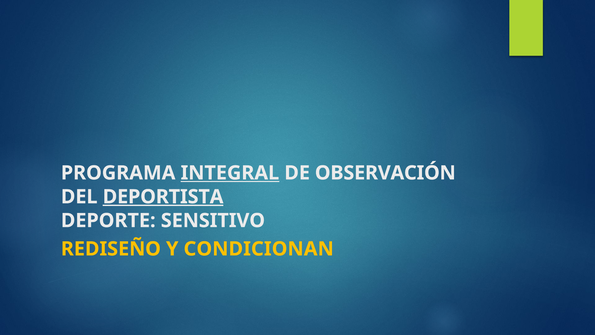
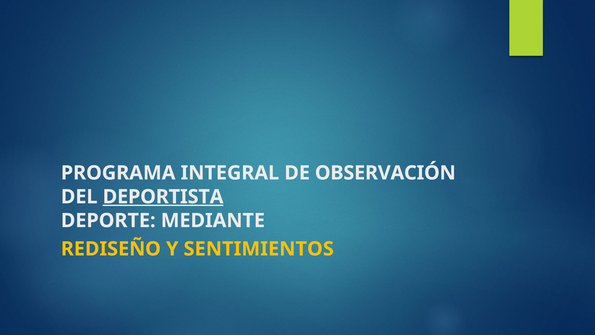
INTEGRAL underline: present -> none
SENSITIVO: SENSITIVO -> MEDIANTE
CONDICIONAN: CONDICIONAN -> SENTIMIENTOS
